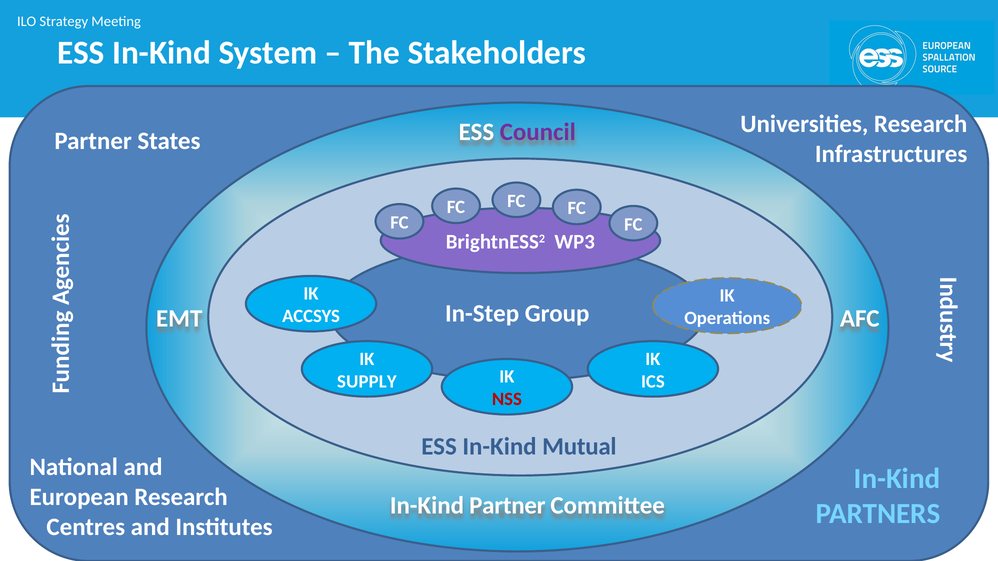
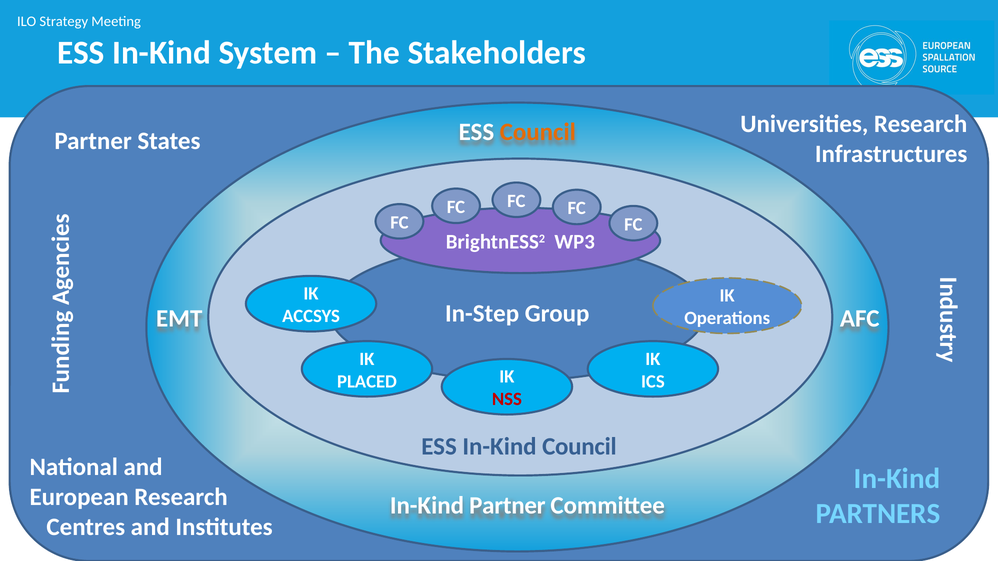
Council at (538, 132) colour: purple -> orange
SUPPLY: SUPPLY -> PLACED
In-Kind Mutual: Mutual -> Council
